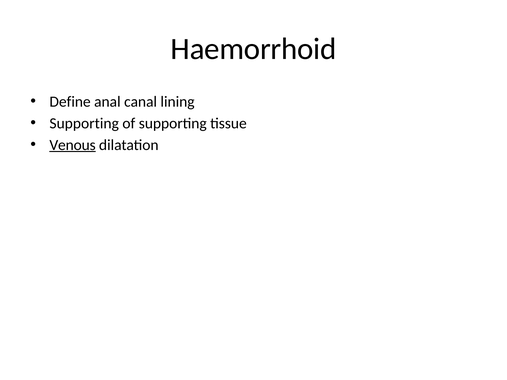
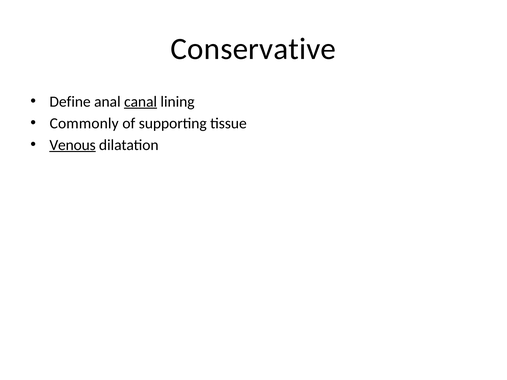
Haemorrhoid: Haemorrhoid -> Conservative
canal underline: none -> present
Supporting at (84, 123): Supporting -> Commonly
